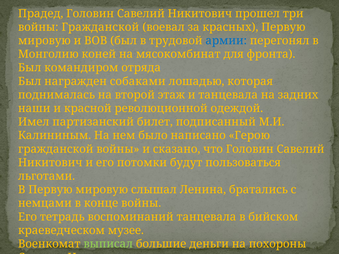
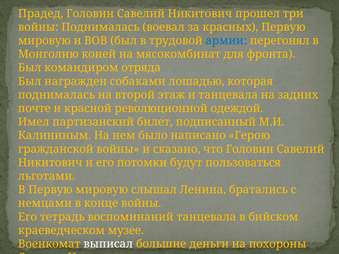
войны Гражданской: Гражданской -> Поднималась
наши: наши -> почте
выписал colour: light green -> white
